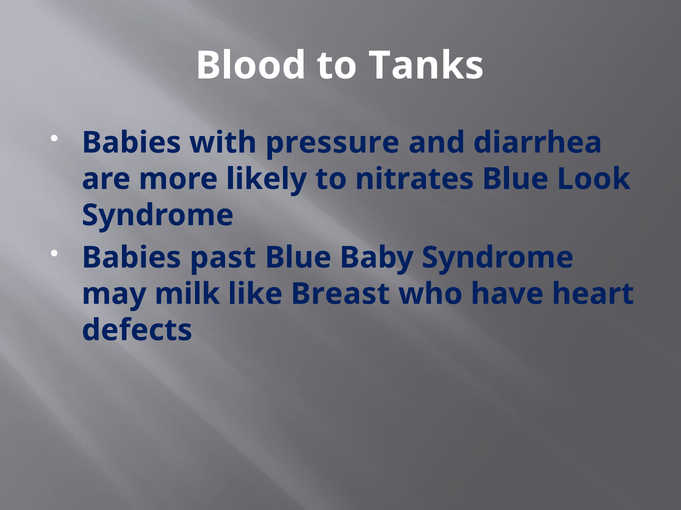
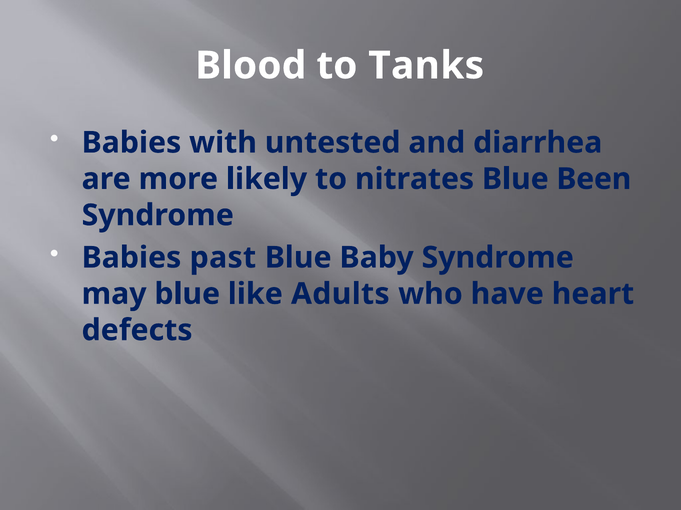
pressure: pressure -> untested
Look: Look -> Been
may milk: milk -> blue
Breast: Breast -> Adults
